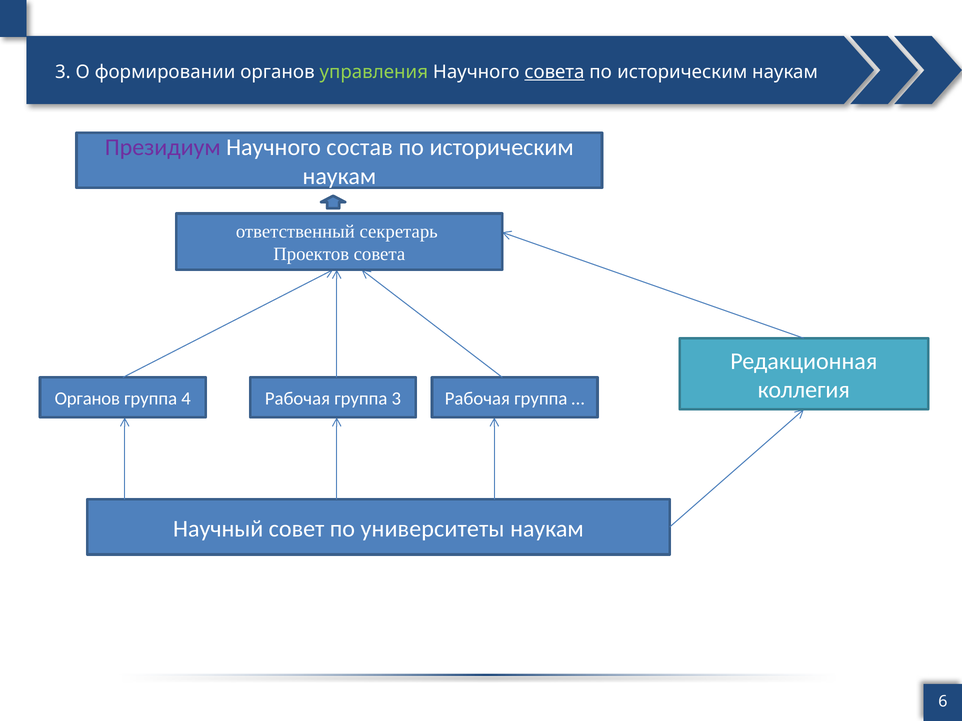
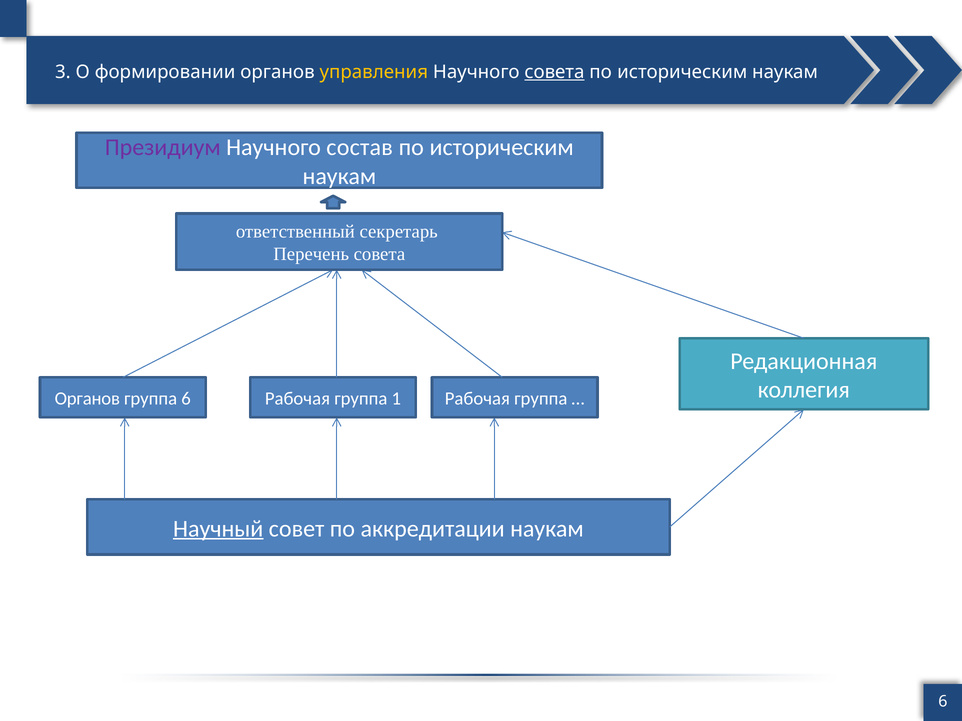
управления colour: light green -> yellow
Проектов: Проектов -> Перечень
группа 4: 4 -> 6
группа 3: 3 -> 1
Научный underline: none -> present
университеты: университеты -> аккредитации
